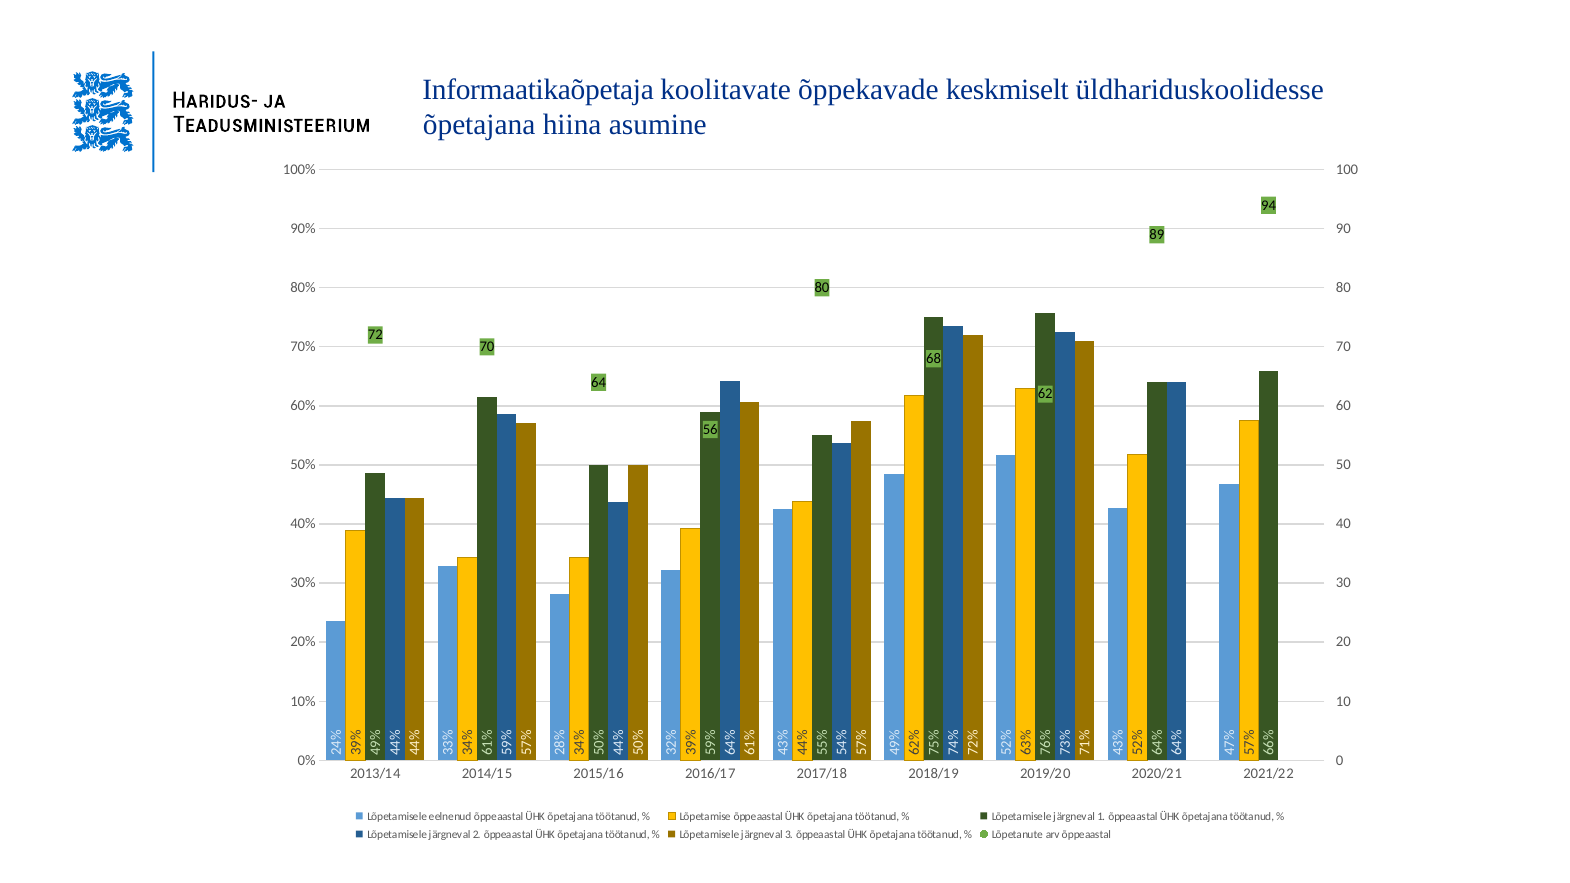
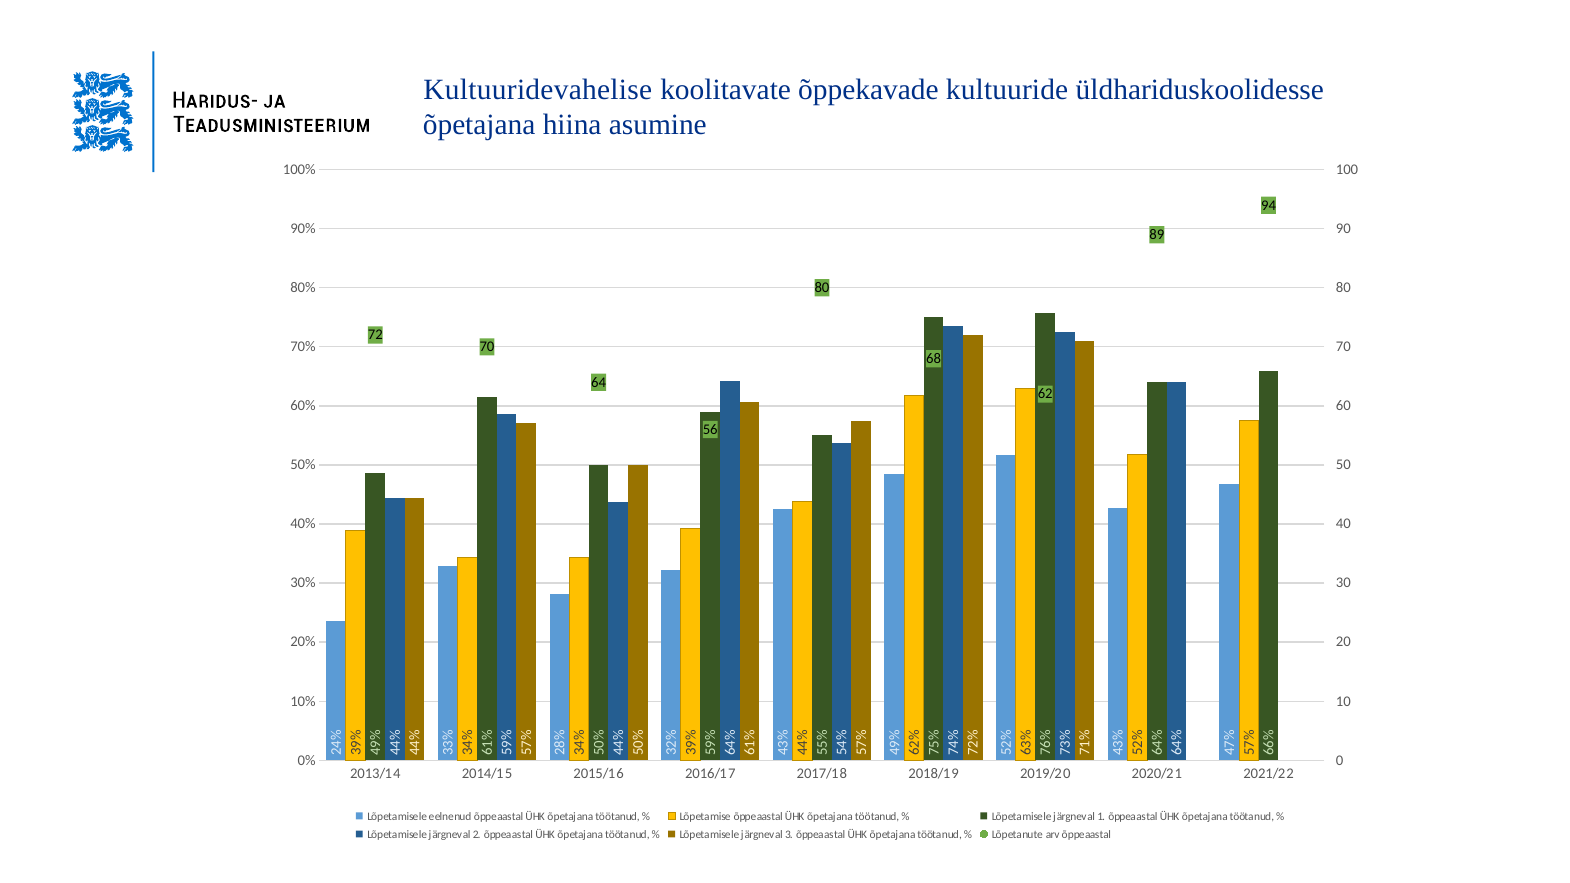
Informaatikaõpetaja: Informaatikaõpetaja -> Kultuuridevahelise
keskmiselt: keskmiselt -> kultuuride
